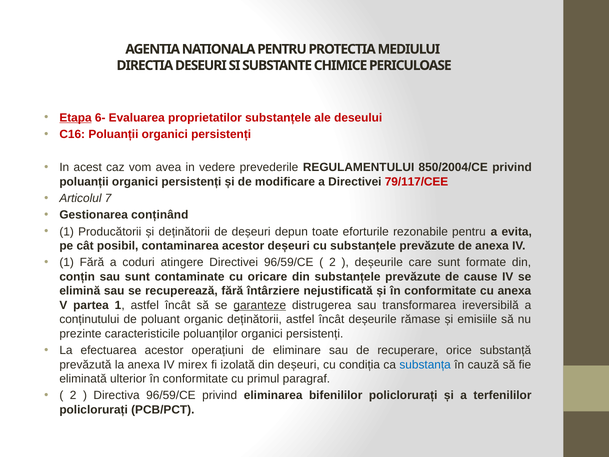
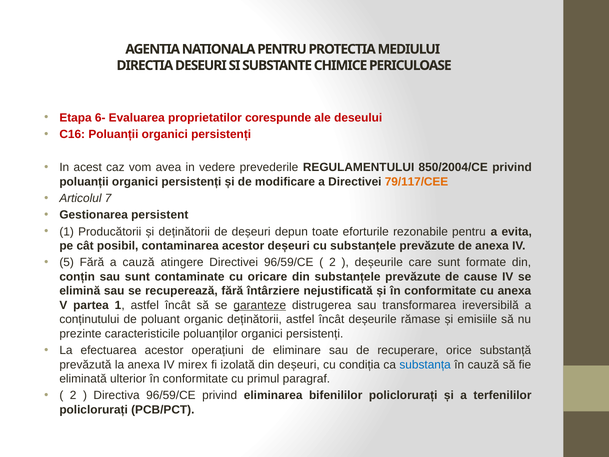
Etapa underline: present -> none
proprietatilor substanțele: substanțele -> corespunde
79/117/CEE colour: red -> orange
conținând: conținând -> persistent
1 at (67, 262): 1 -> 5
a coduri: coduri -> cauză
